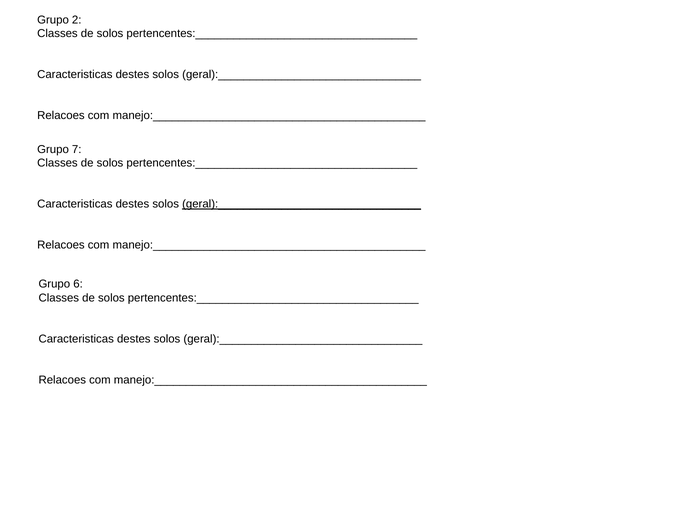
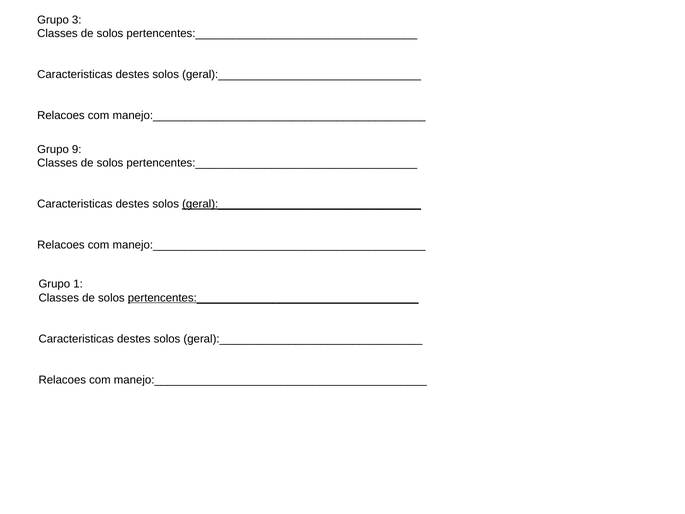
2: 2 -> 3
7: 7 -> 9
6: 6 -> 1
pertencentes:___________________________________ at (273, 298) underline: none -> present
